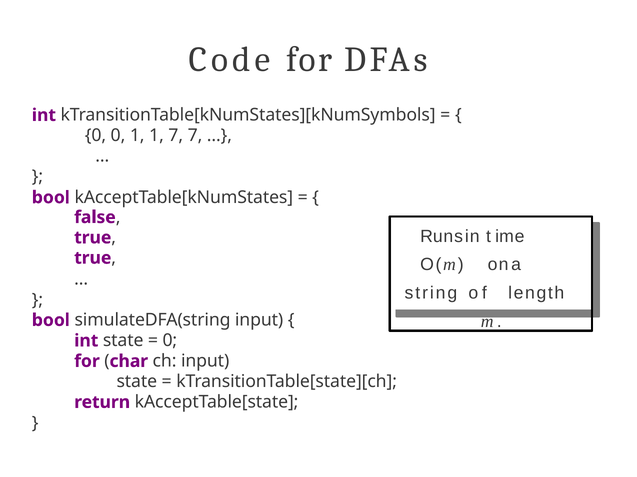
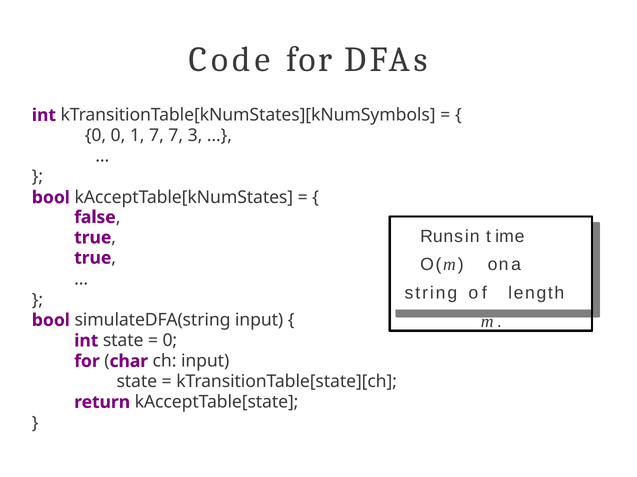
1 1: 1 -> 7
7 7: 7 -> 3
